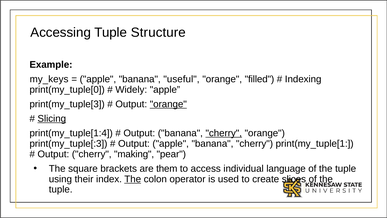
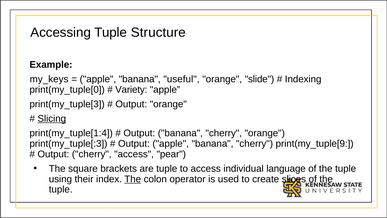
filled: filled -> slide
Widely: Widely -> Variety
orange at (168, 104) underline: present -> none
cherry at (224, 133) underline: present -> none
print(my_tuple[1: print(my_tuple[1 -> print(my_tuple[9
cherry making: making -> access
are them: them -> tuple
